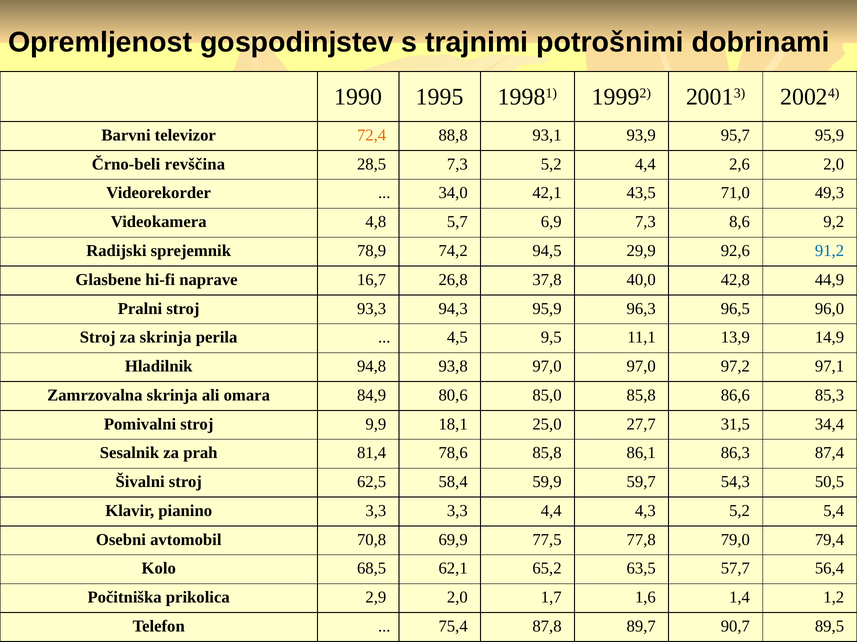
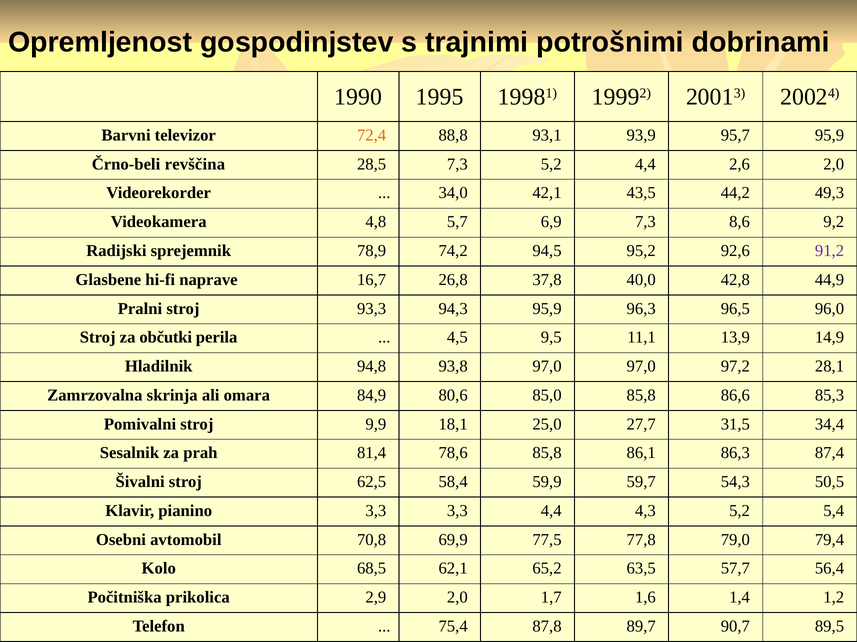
71,0: 71,0 -> 44,2
29,9: 29,9 -> 95,2
91,2 colour: blue -> purple
za skrinja: skrinja -> občutki
97,1: 97,1 -> 28,1
